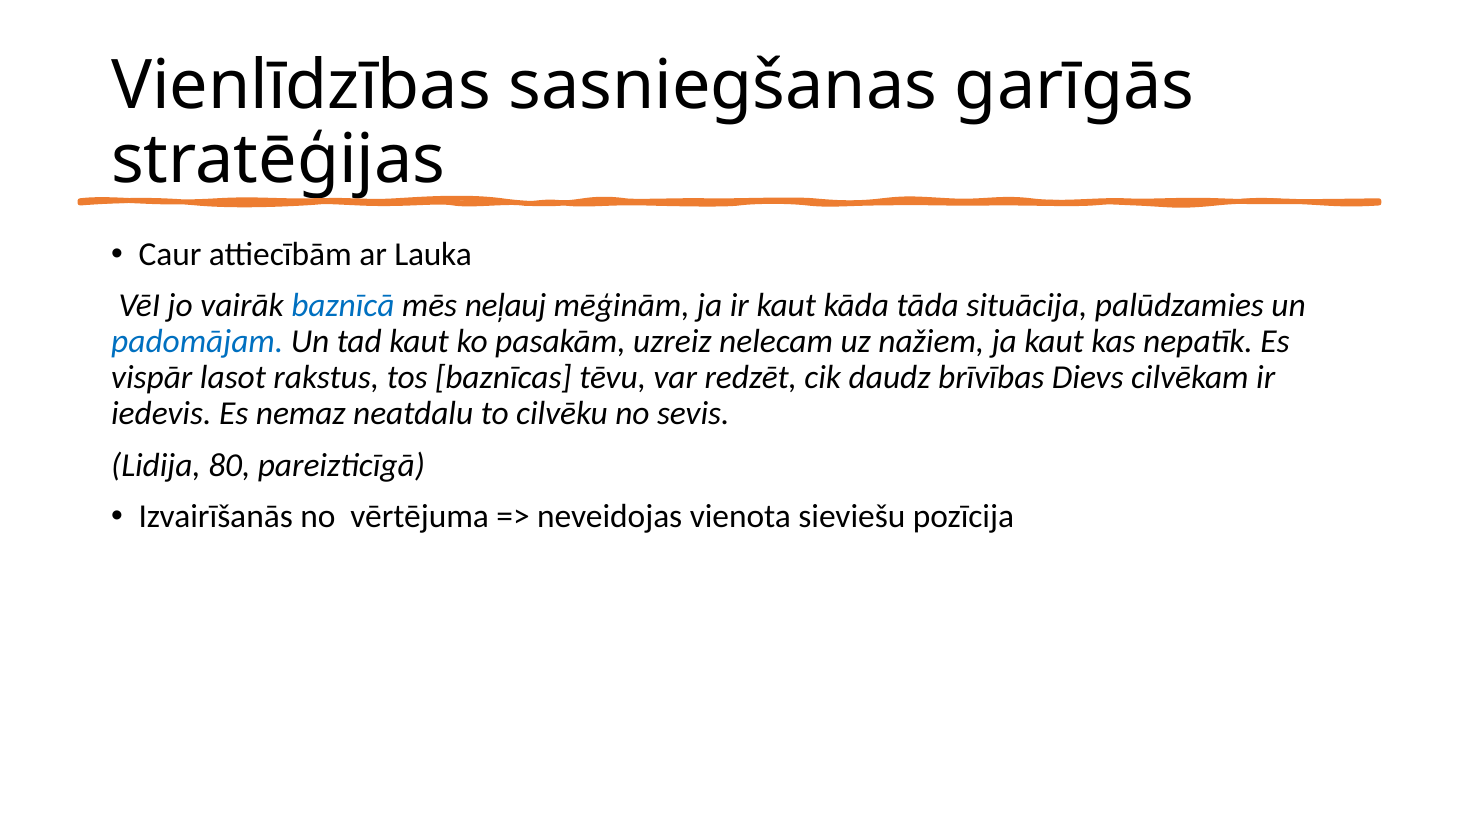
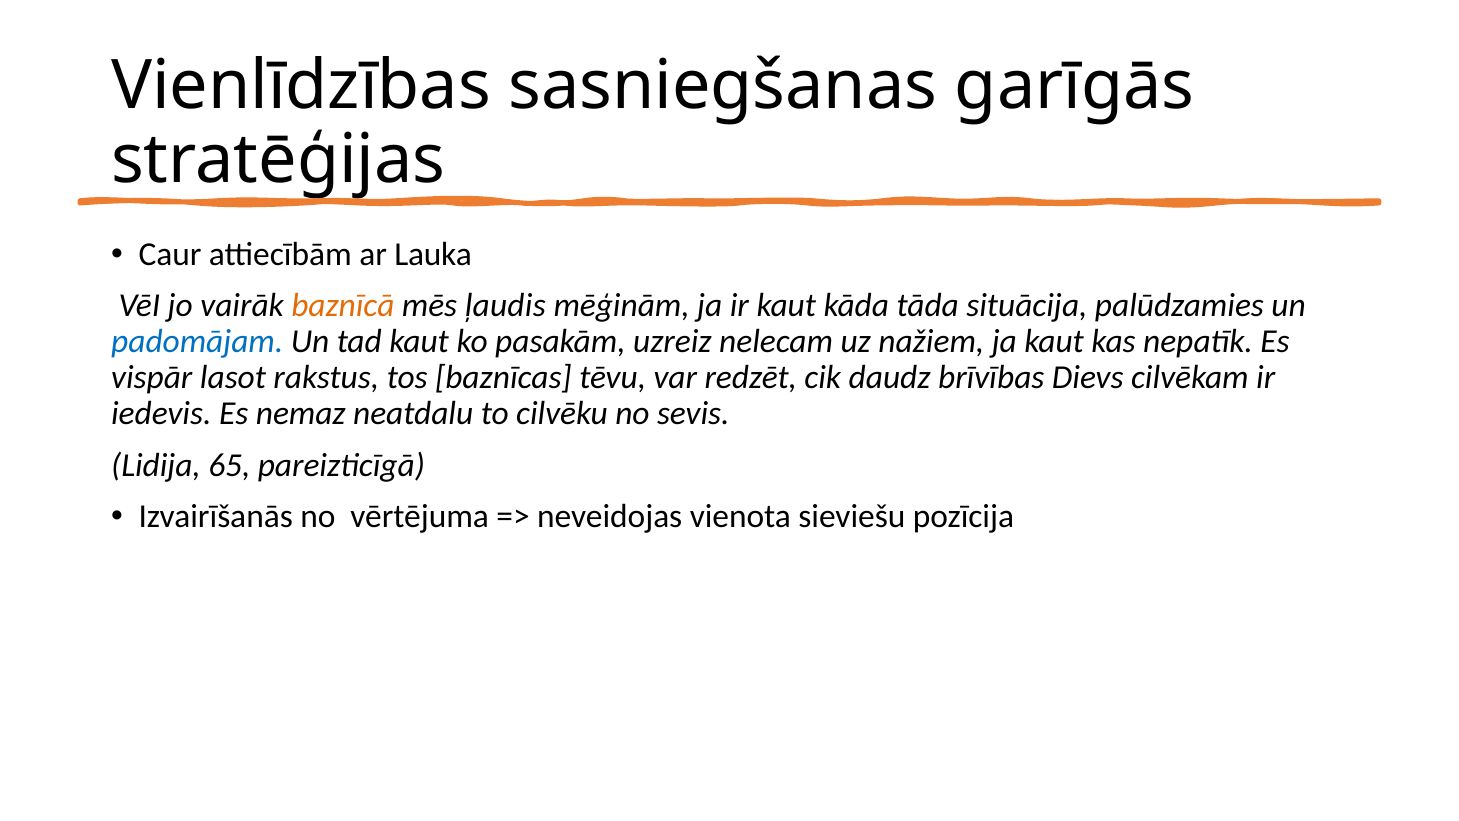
baznīcā colour: blue -> orange
neļauj: neļauj -> ļaudis
80: 80 -> 65
